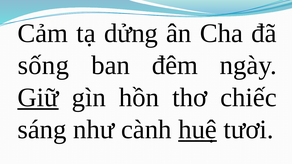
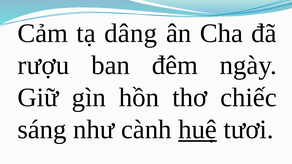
dửng: dửng -> dâng
sống: sống -> rượu
Giữ underline: present -> none
